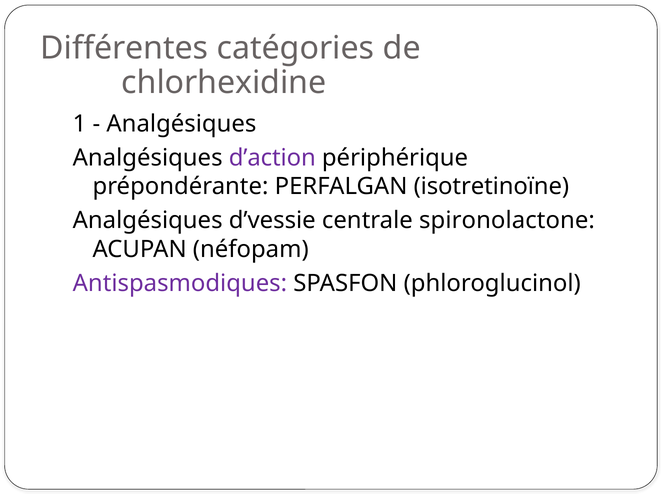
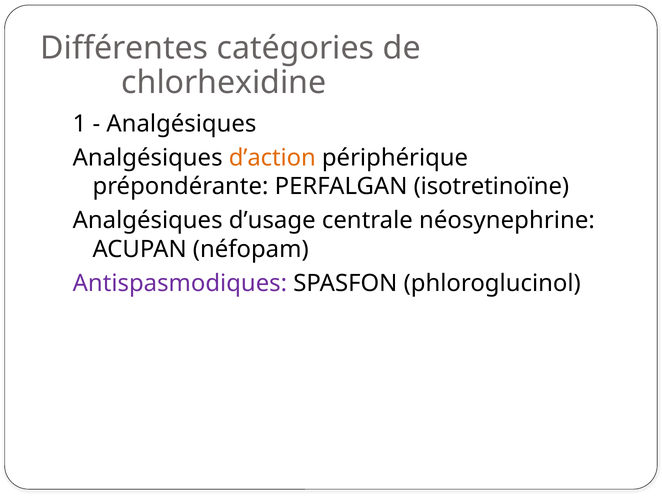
d’action colour: purple -> orange
d’vessie: d’vessie -> d’usage
spironolactone: spironolactone -> néosynephrine
